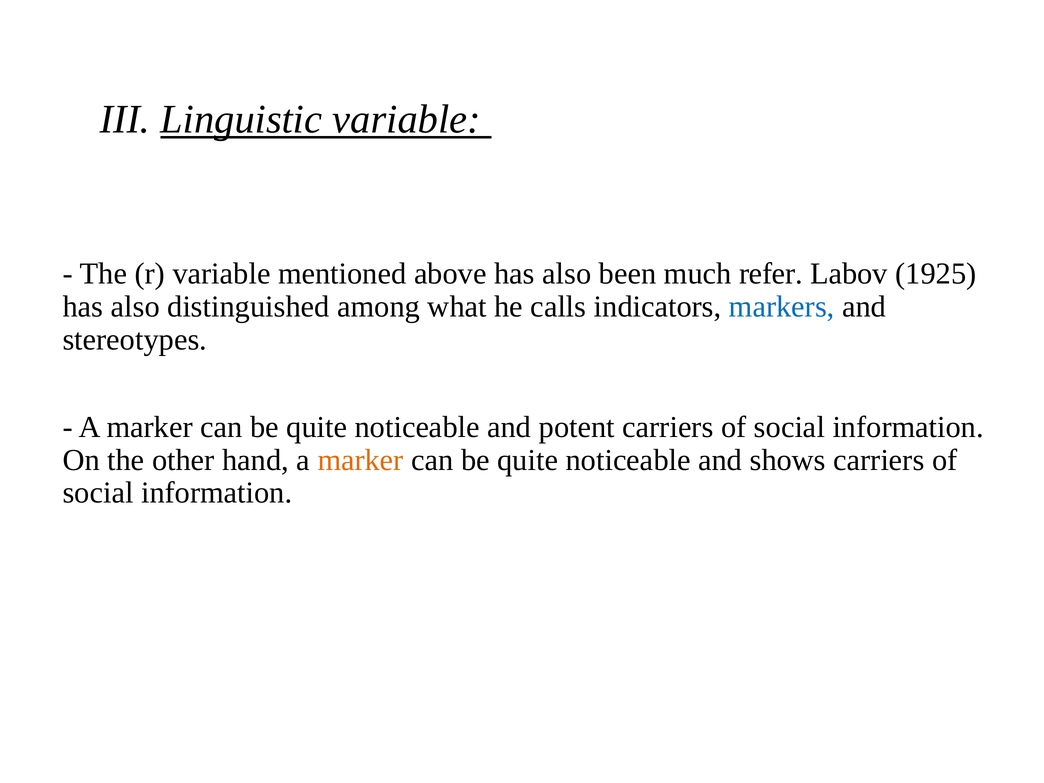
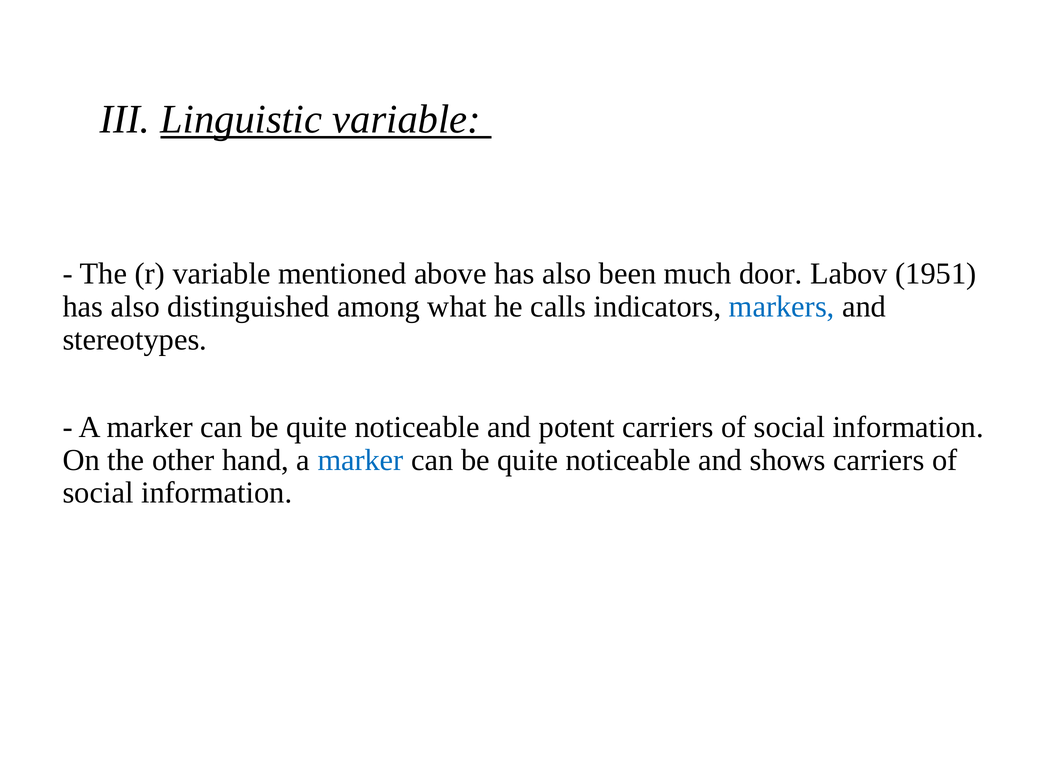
refer: refer -> door
1925: 1925 -> 1951
marker at (361, 460) colour: orange -> blue
